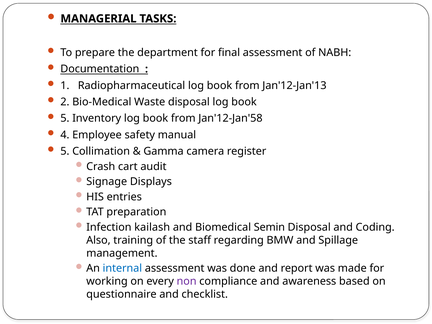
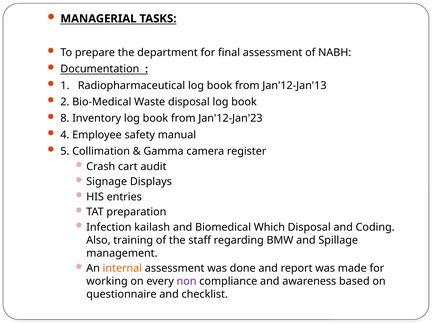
5 at (65, 118): 5 -> 8
Jan'12-Jan'58: Jan'12-Jan'58 -> Jan'12-Jan'23
Semin: Semin -> Which
internal colour: blue -> orange
